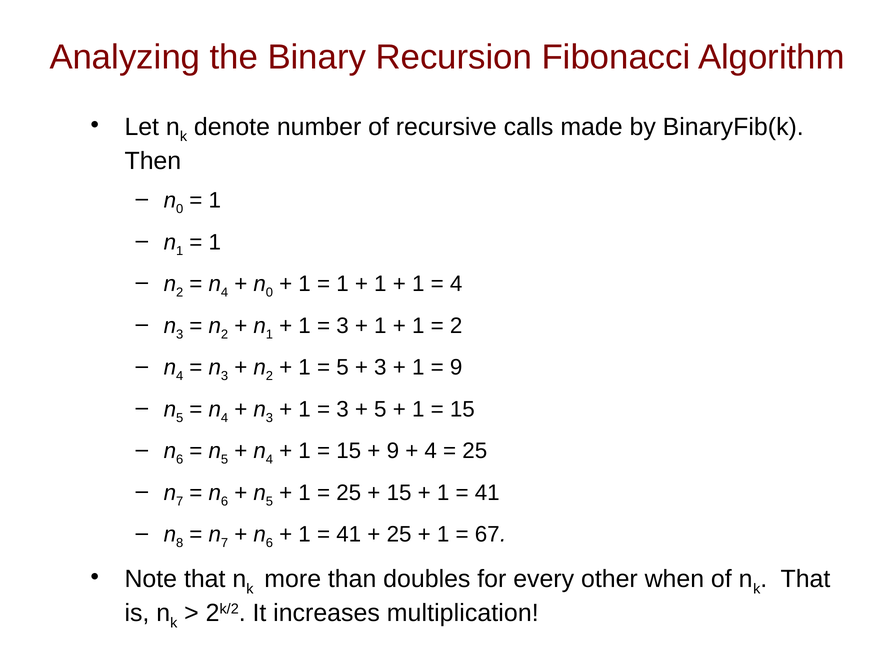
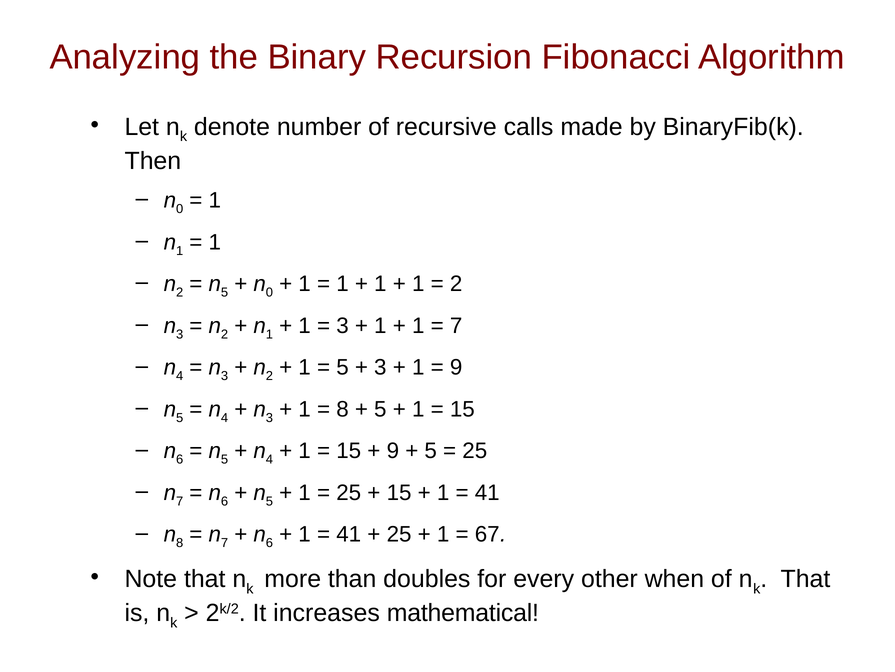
4 at (225, 292): 4 -> 5
4 at (456, 284): 4 -> 2
2 at (456, 325): 2 -> 7
3 at (343, 409): 3 -> 8
4 at (431, 450): 4 -> 5
multiplication: multiplication -> mathematical
